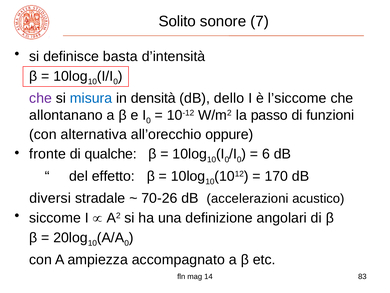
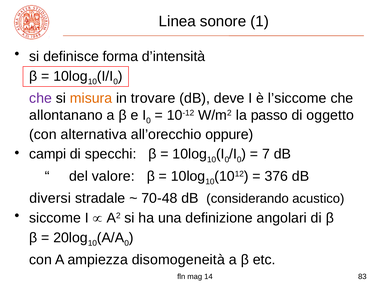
Solito: Solito -> Linea
7: 7 -> 1
basta: basta -> forma
misura colour: blue -> orange
densità: densità -> trovare
dello: dello -> deve
funzioni: funzioni -> oggetto
fronte: fronte -> campi
qualche: qualche -> specchi
6: 6 -> 7
effetto: effetto -> valore
170: 170 -> 376
70-26: 70-26 -> 70-48
accelerazioni: accelerazioni -> considerando
accompagnato: accompagnato -> disomogeneità
